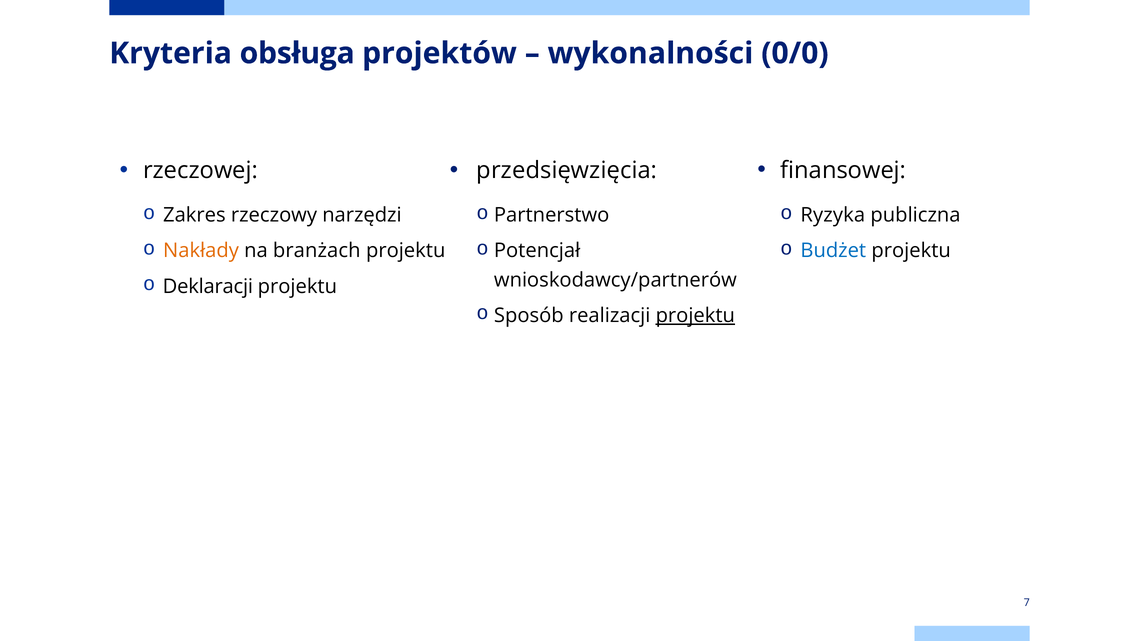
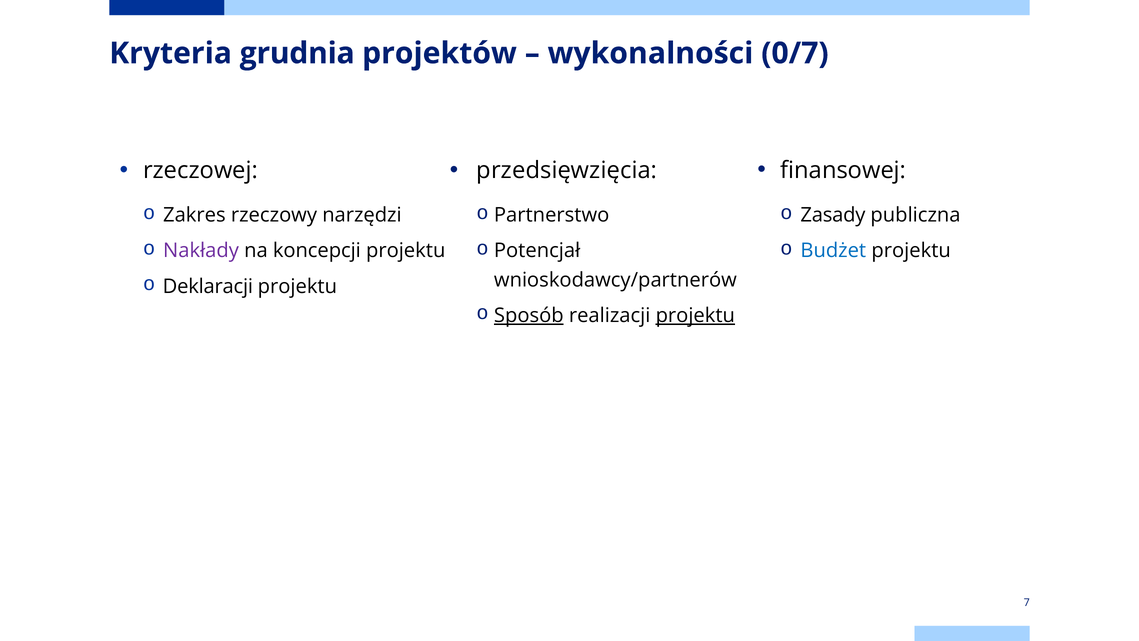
obsługa: obsługa -> grudnia
0/0: 0/0 -> 0/7
Ryzyka: Ryzyka -> Zasady
Nakłady colour: orange -> purple
branżach: branżach -> koncepcji
Sposób underline: none -> present
